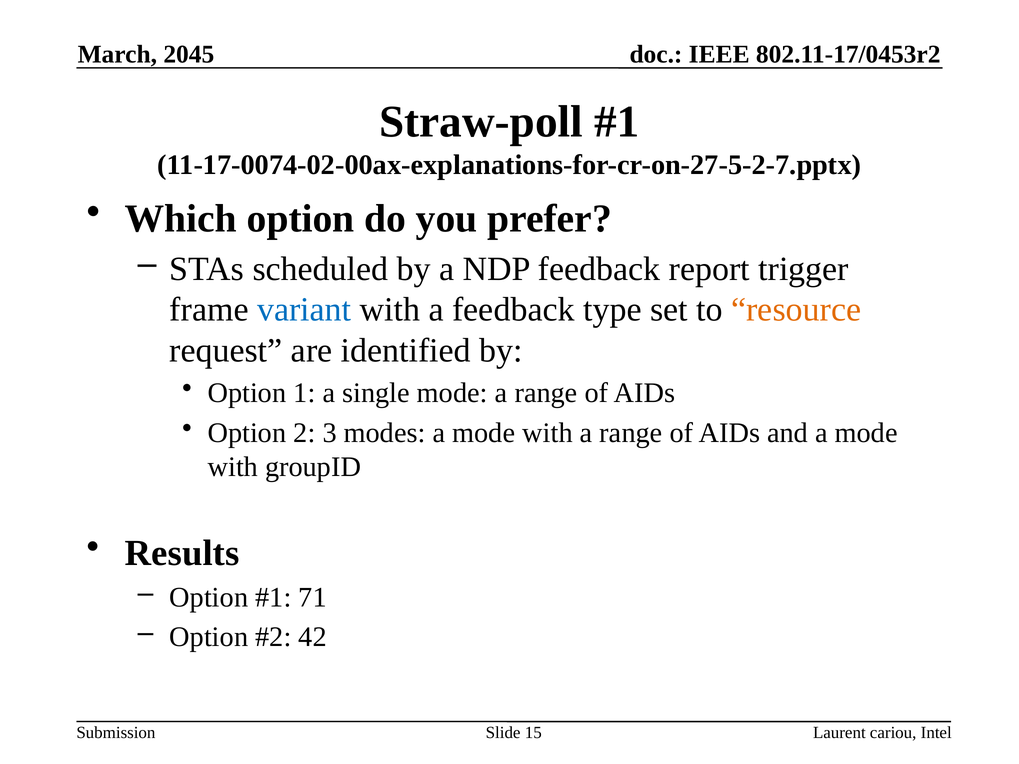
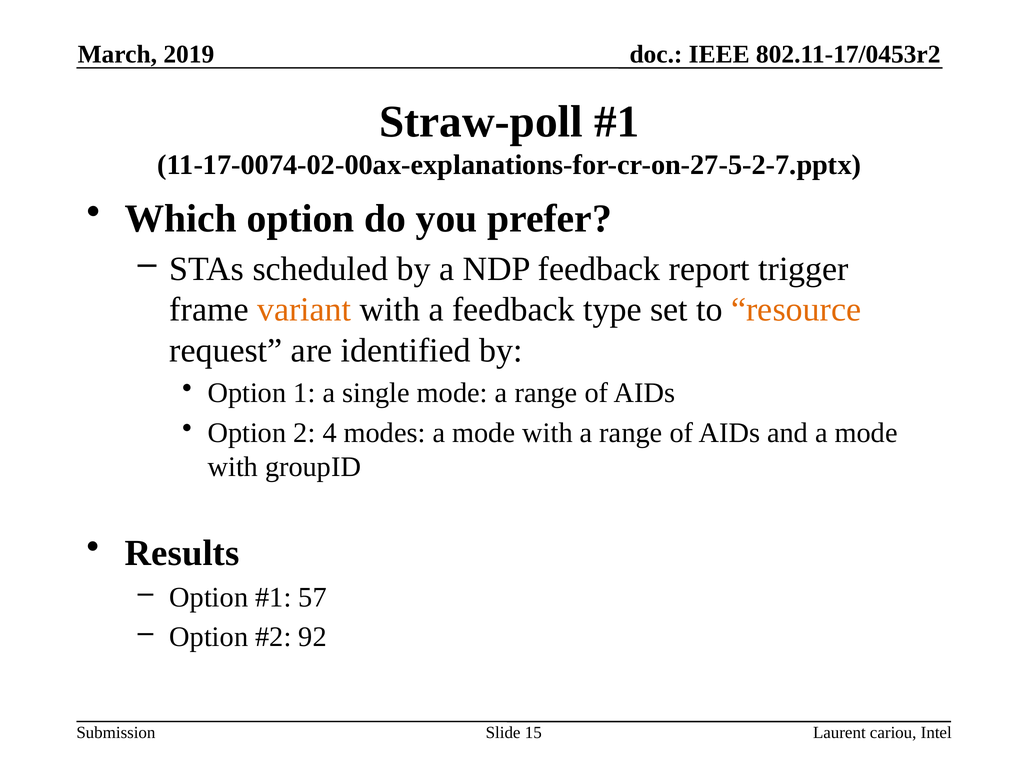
2045: 2045 -> 2019
variant colour: blue -> orange
3: 3 -> 4
71: 71 -> 57
42: 42 -> 92
